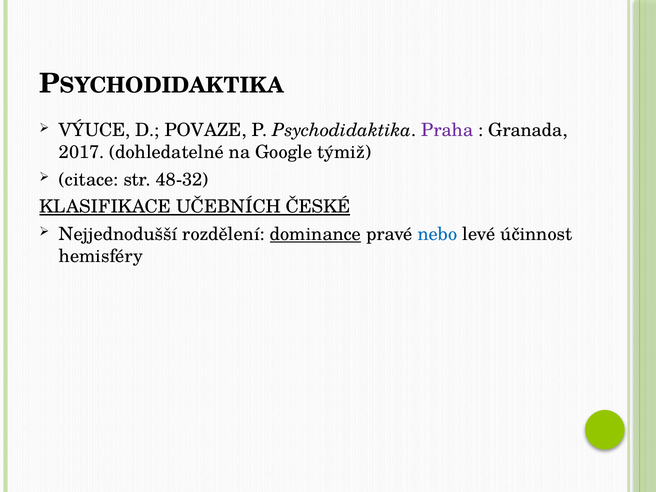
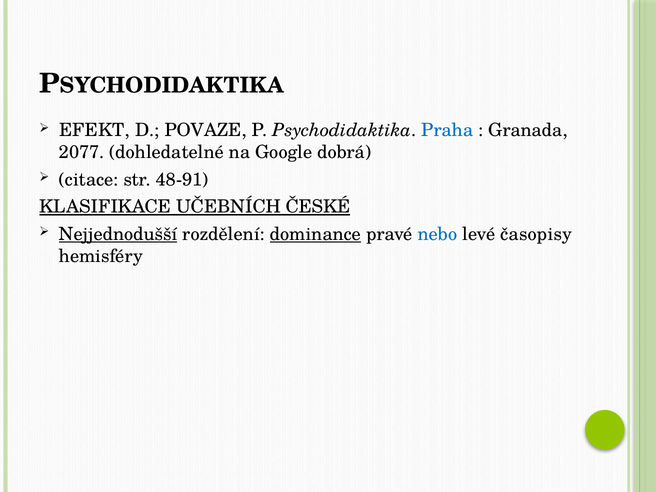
VÝUCE: VÝUCE -> EFEKT
Praha colour: purple -> blue
2017: 2017 -> 2077
týmiž: týmiž -> dobrá
48-32: 48-32 -> 48-91
Nejjednodušší underline: none -> present
účinnost: účinnost -> časopisy
